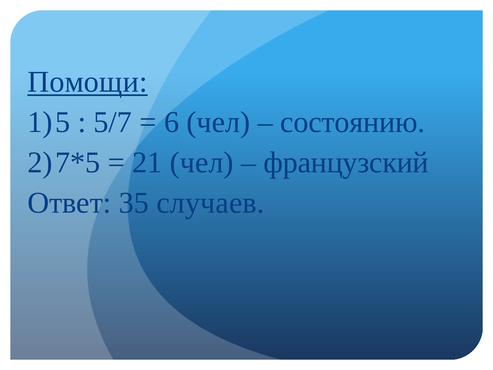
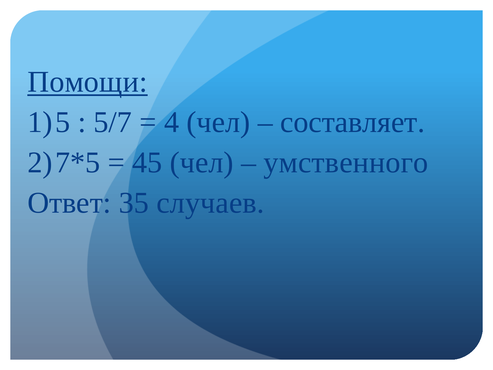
6: 6 -> 4
состоянию: состоянию -> составляет
21: 21 -> 45
французский: французский -> умственного
